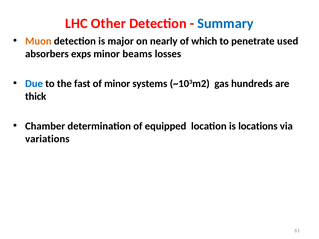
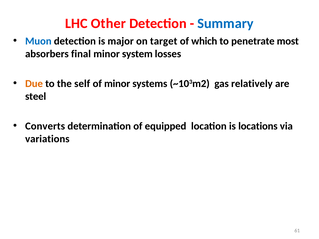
Muon colour: orange -> blue
nearly: nearly -> target
used: used -> most
exps: exps -> final
beams: beams -> system
Due colour: blue -> orange
fast: fast -> self
hundreds: hundreds -> relatively
thick: thick -> steel
Chamber: Chamber -> Converts
